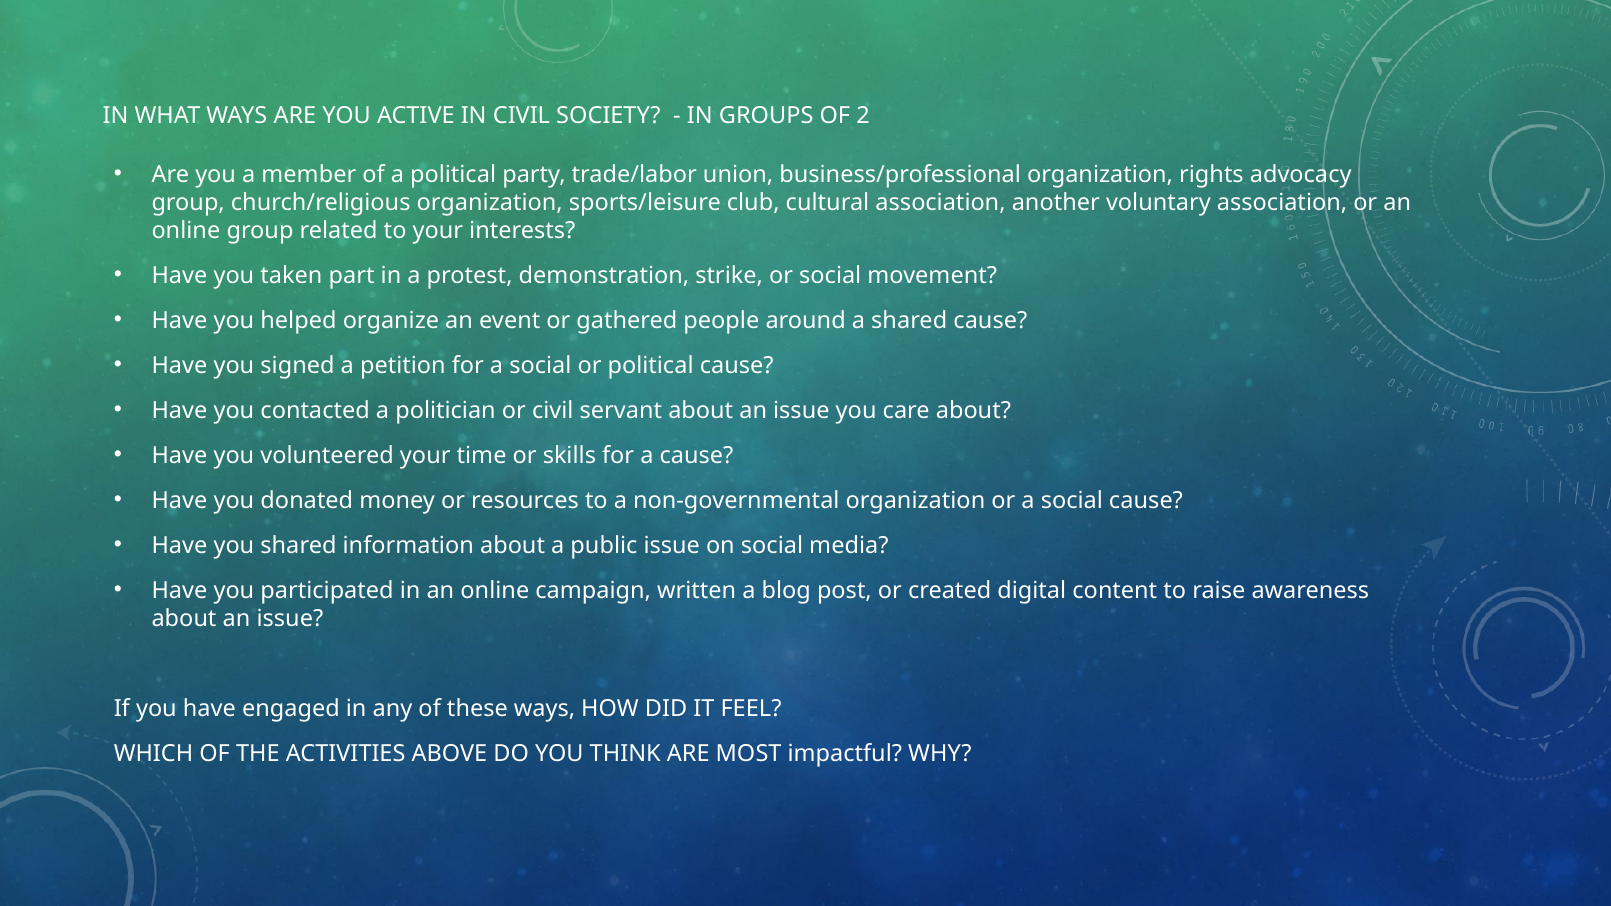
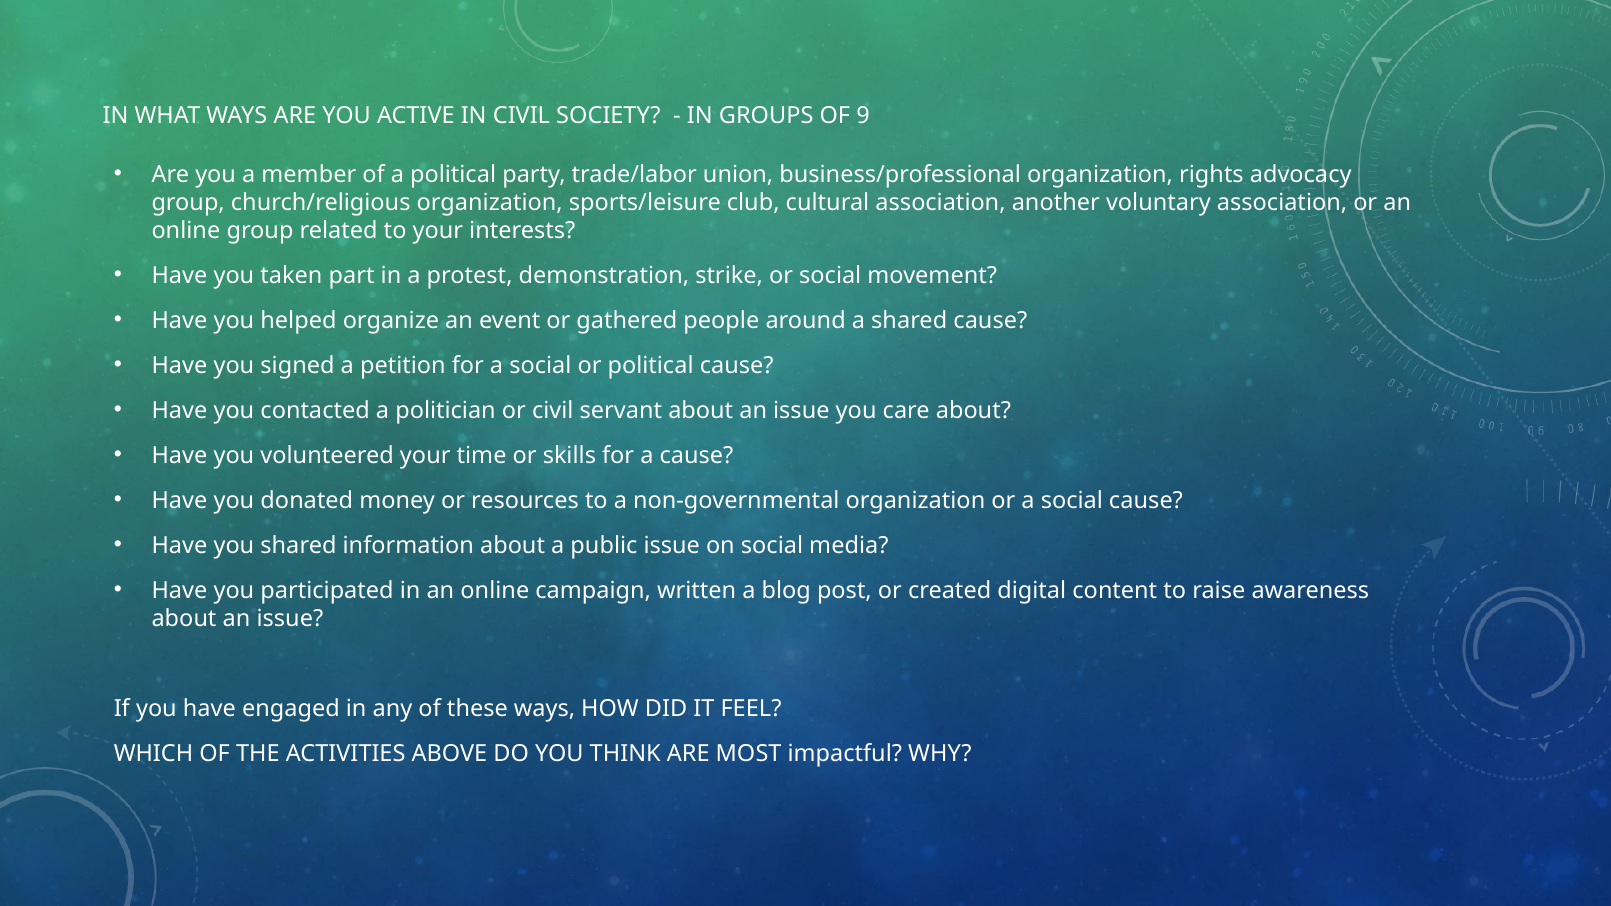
2: 2 -> 9
